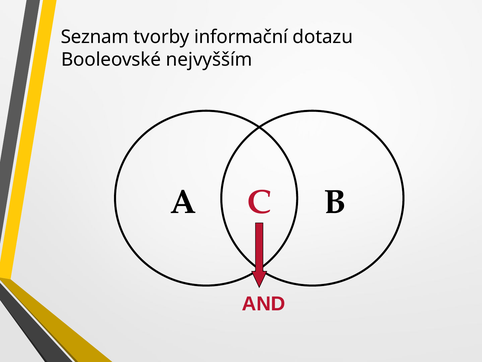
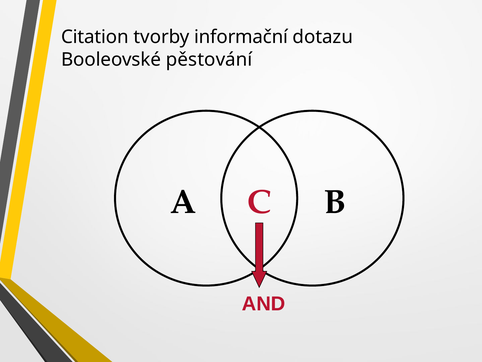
Seznam: Seznam -> Citation
nejvyšším: nejvyšším -> pěstování
